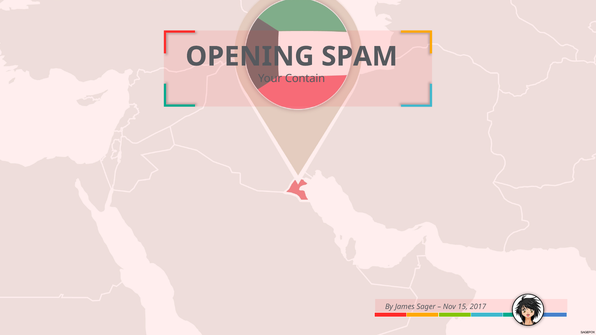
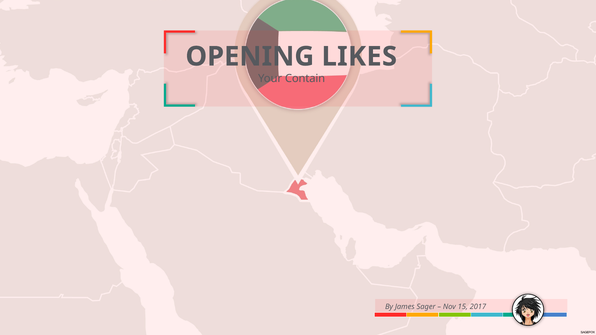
SPAM: SPAM -> LIKES
